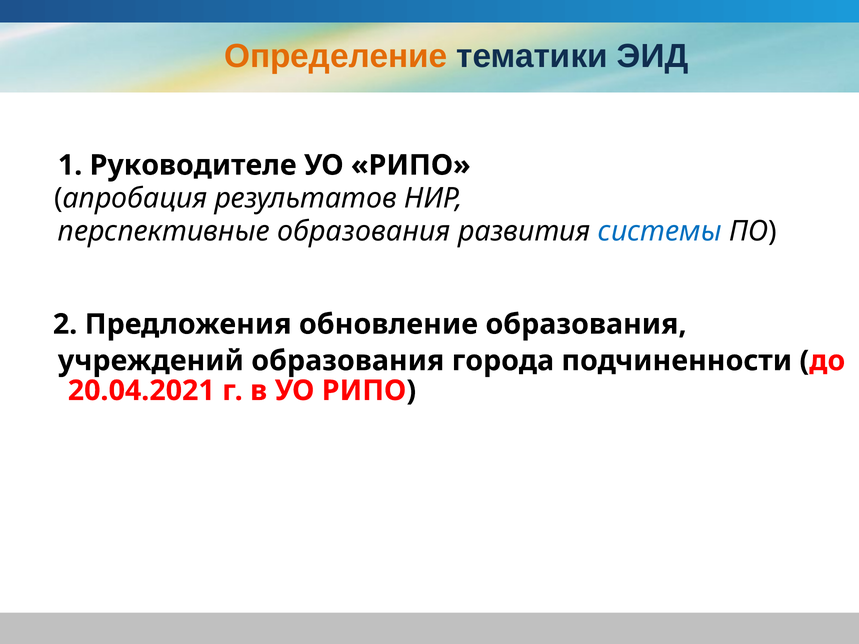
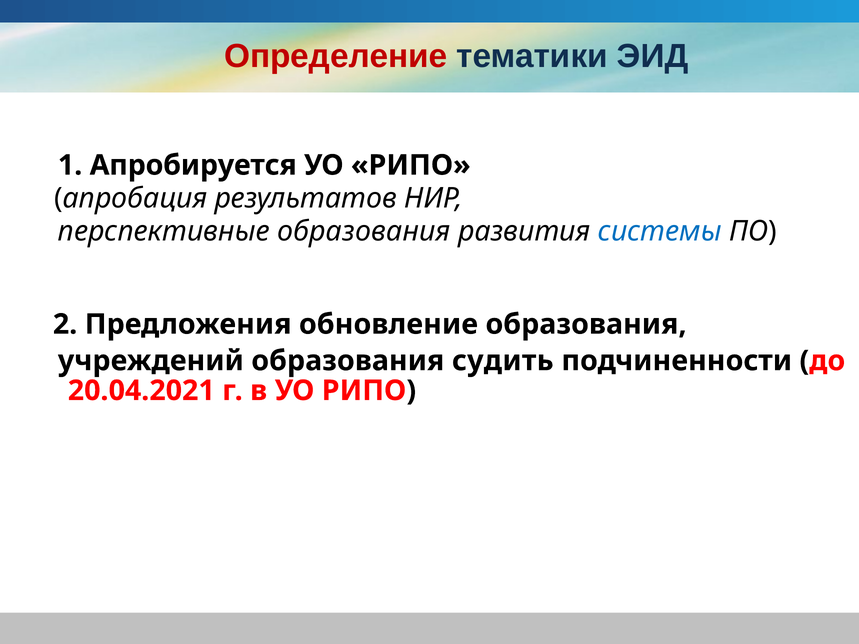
Определение colour: orange -> red
Руководителе: Руководителе -> Апробируется
города: города -> судить
